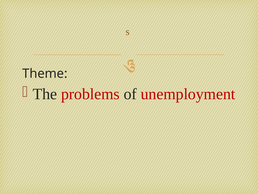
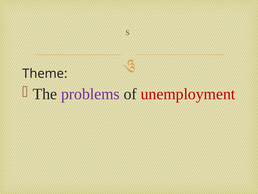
problems colour: red -> purple
